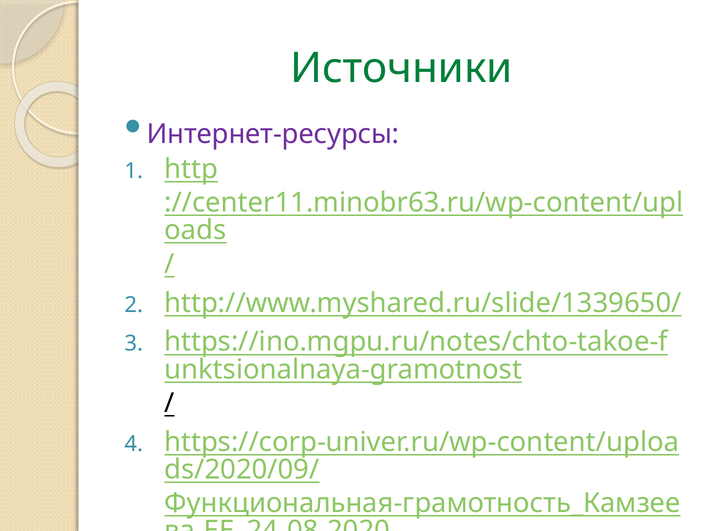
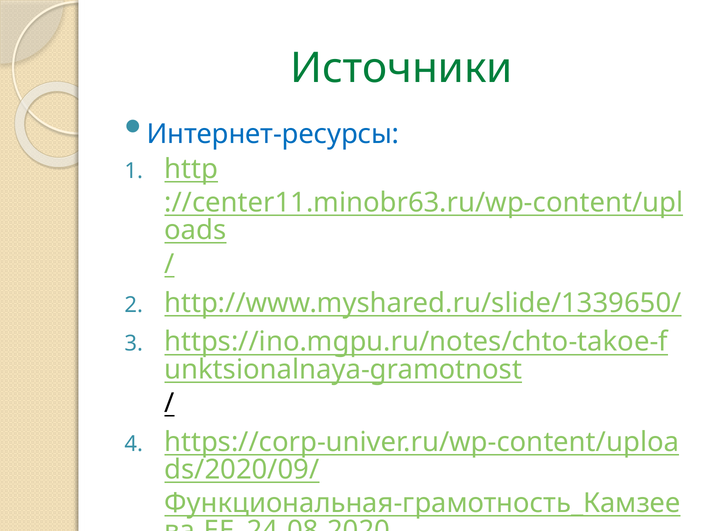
Интернет-ресурсы colour: purple -> blue
